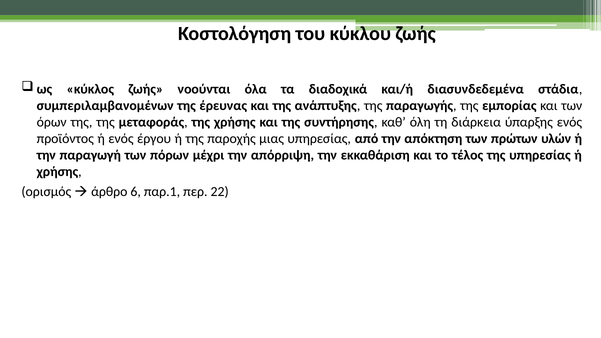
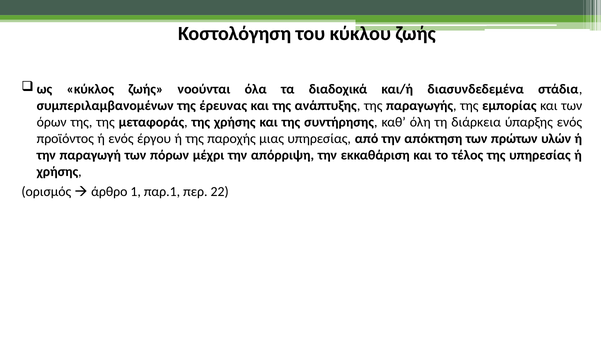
6: 6 -> 1
